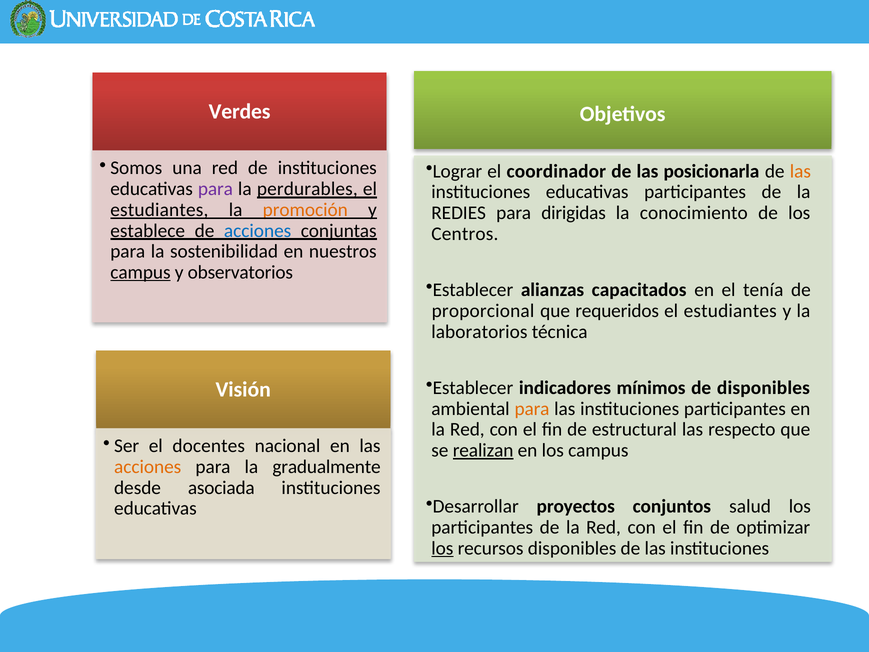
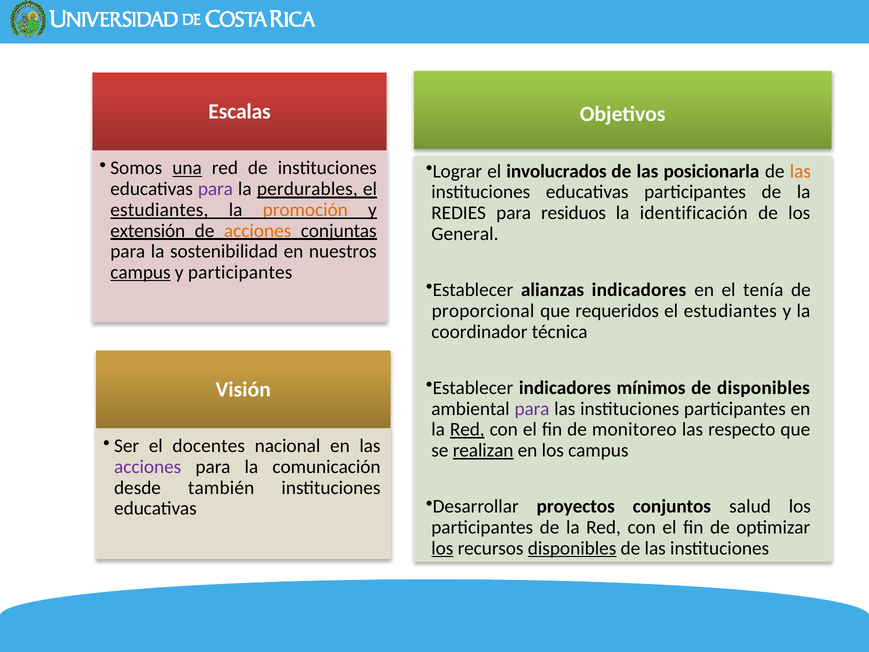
Verdes: Verdes -> Escalas
una underline: none -> present
coordinador: coordinador -> involucrados
dirigidas: dirigidas -> residuos
conocimiento: conocimiento -> identificación
establece: establece -> extensión
acciones at (258, 231) colour: blue -> orange
Centros: Centros -> General
y observatorios: observatorios -> participantes
alianzas capacitados: capacitados -> indicadores
laboratorios: laboratorios -> coordinador
para at (532, 409) colour: orange -> purple
Red at (467, 429) underline: none -> present
estructural: estructural -> monitoreo
acciones at (148, 467) colour: orange -> purple
gradualmente: gradualmente -> comunicación
asociada: asociada -> también
disponibles at (572, 548) underline: none -> present
